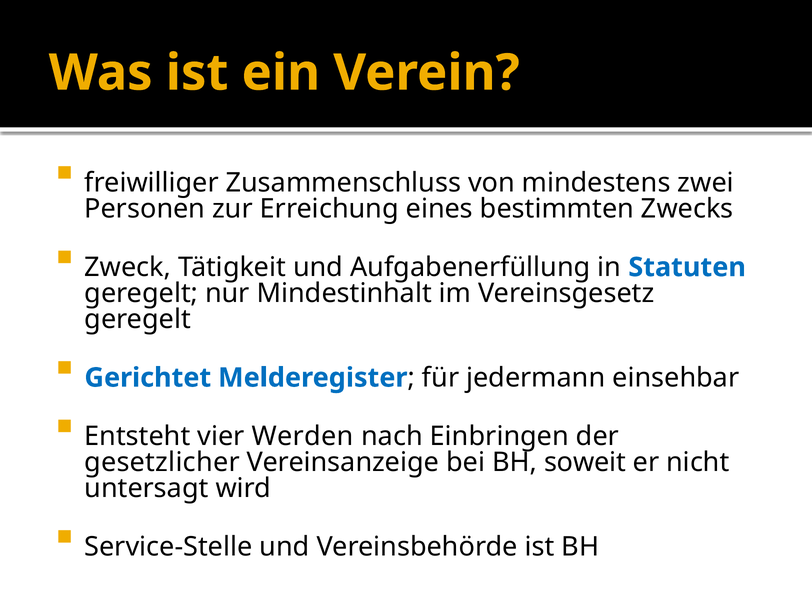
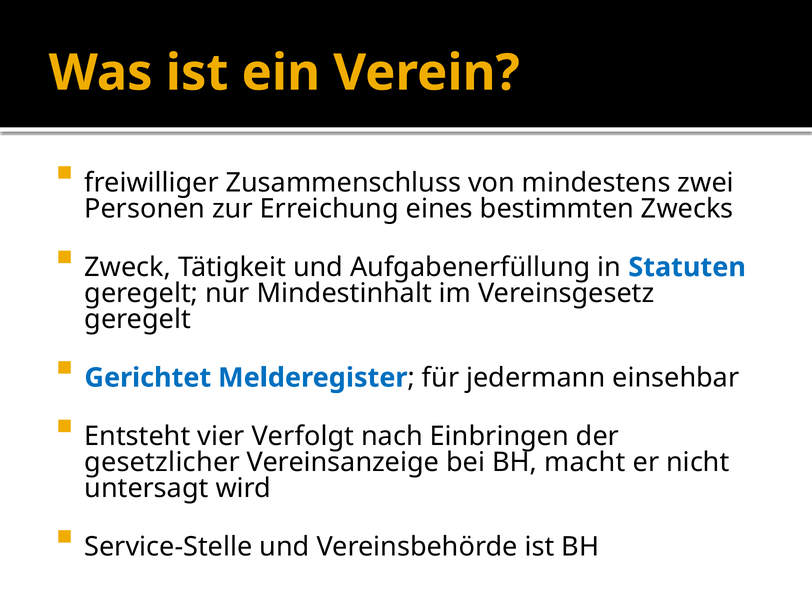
Werden: Werden -> Verfolgt
soweit: soweit -> macht
